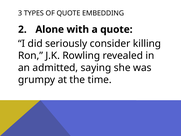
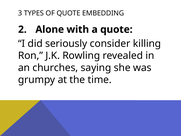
admitted: admitted -> churches
